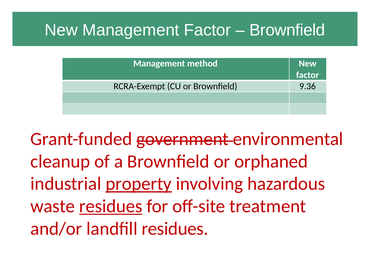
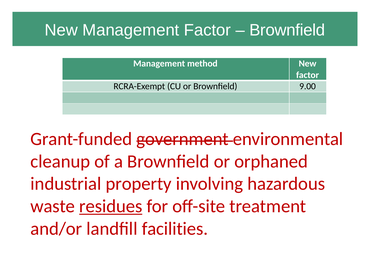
9.36: 9.36 -> 9.00
property underline: present -> none
landfill residues: residues -> facilities
